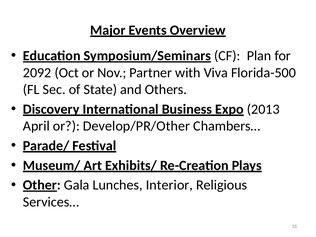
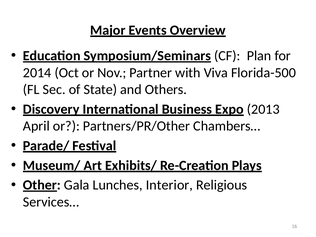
2092: 2092 -> 2014
Develop/PR/Other: Develop/PR/Other -> Partners/PR/Other
